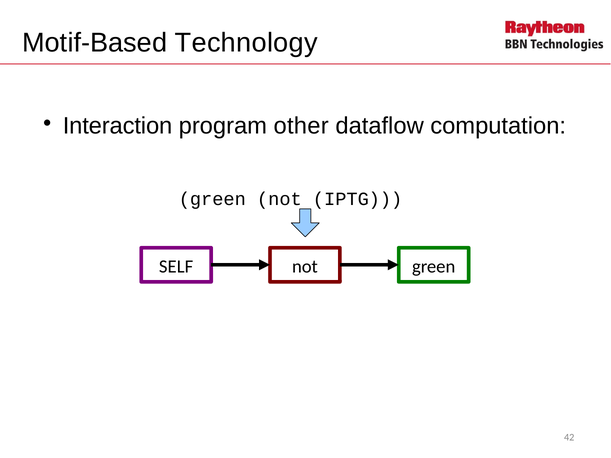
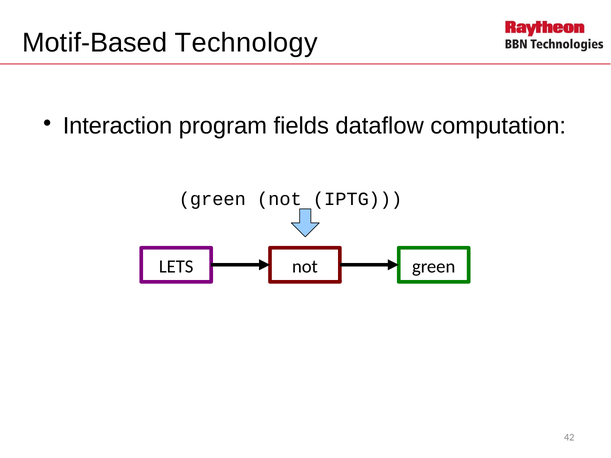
other: other -> fields
SELF: SELF -> LETS
